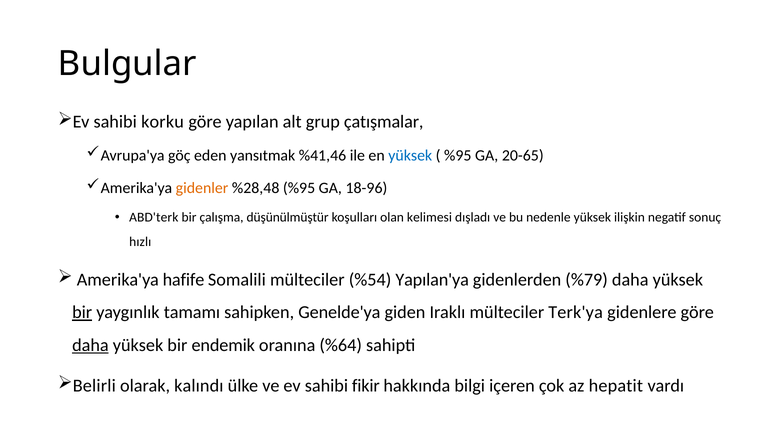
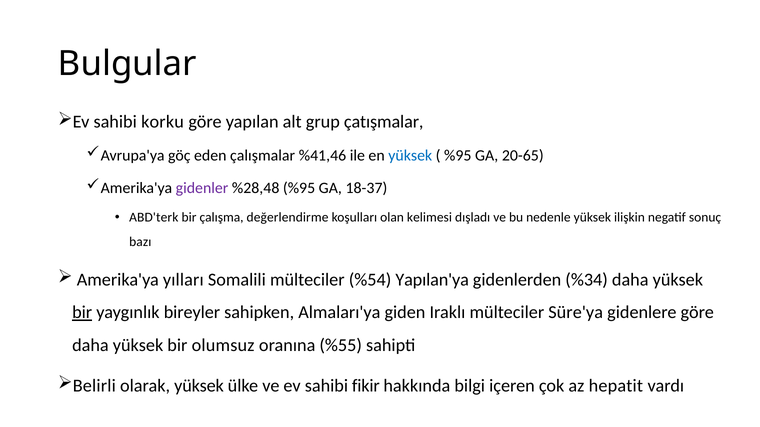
yansıtmak: yansıtmak -> çalışmalar
gidenler colour: orange -> purple
18-96: 18-96 -> 18-37
düşünülmüştür: düşünülmüştür -> değerlendirme
hızlı: hızlı -> bazı
hafife: hafife -> yılları
%79: %79 -> %34
tamamı: tamamı -> bireyler
Genelde'ya: Genelde'ya -> Almaları'ya
Terk'ya: Terk'ya -> Süre'ya
daha at (90, 346) underline: present -> none
endemik: endemik -> olumsuz
%64: %64 -> %55
olarak kalındı: kalındı -> yüksek
